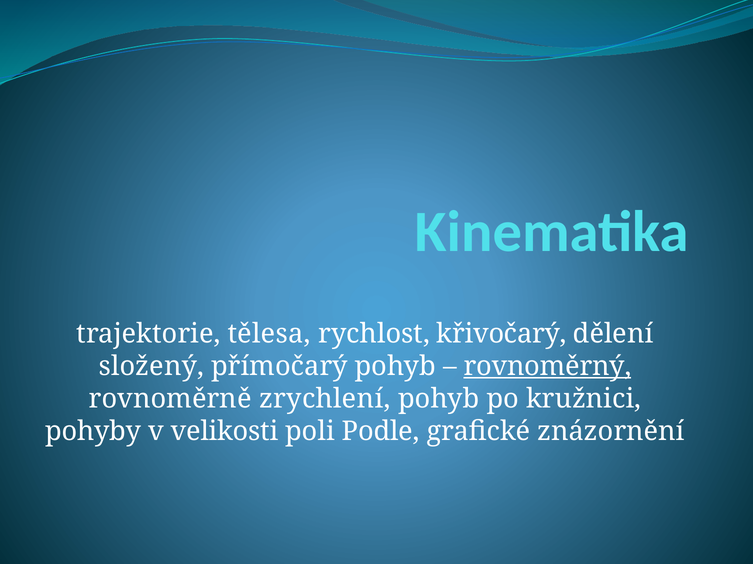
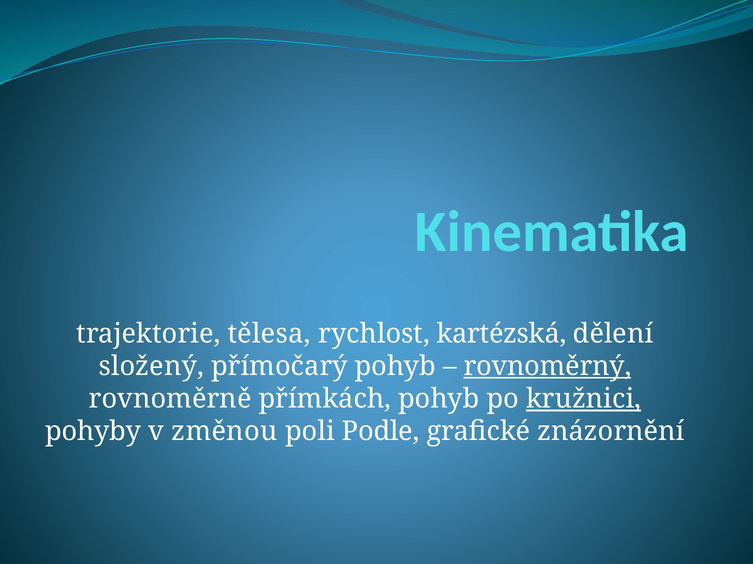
křivočarý: křivočarý -> kartézská
zrychlení: zrychlení -> přímkách
kružnici underline: none -> present
velikosti: velikosti -> změnou
